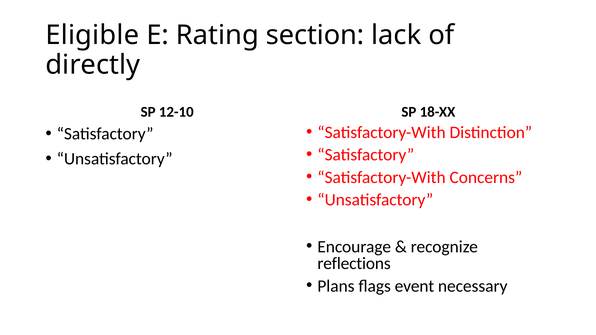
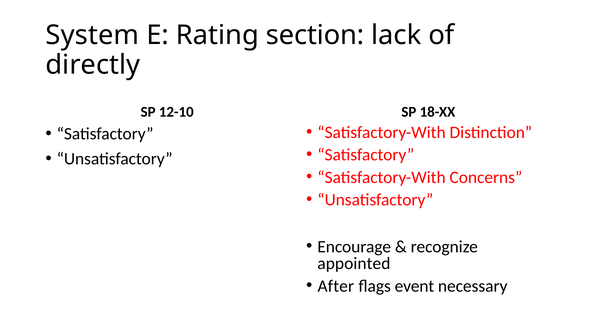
Eligible: Eligible -> System
reflections: reflections -> appointed
Plans: Plans -> After
